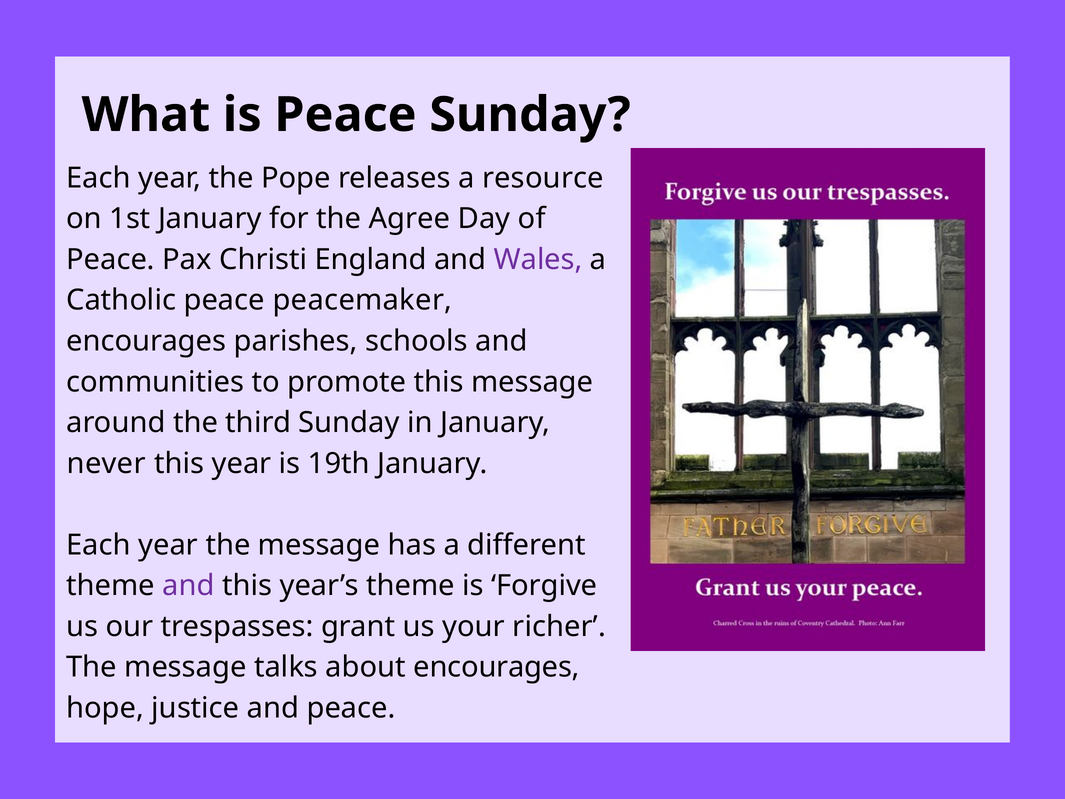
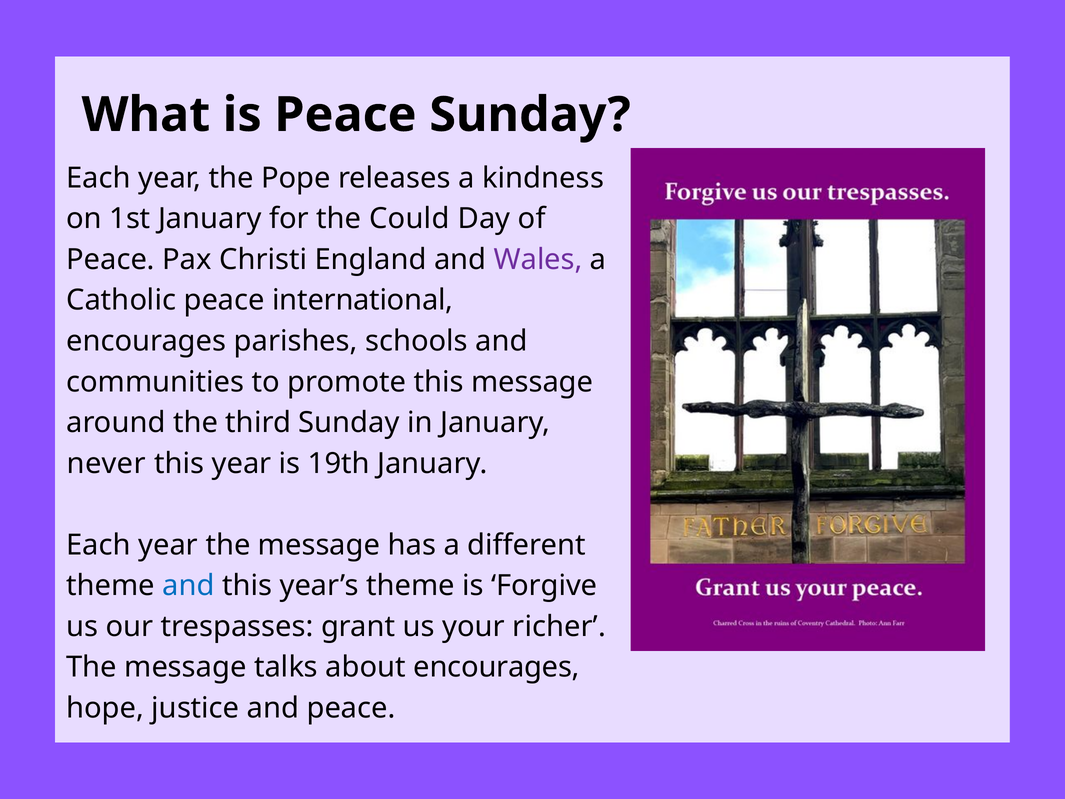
resource: resource -> kindness
Agree: Agree -> Could
peacemaker: peacemaker -> international
and at (188, 586) colour: purple -> blue
